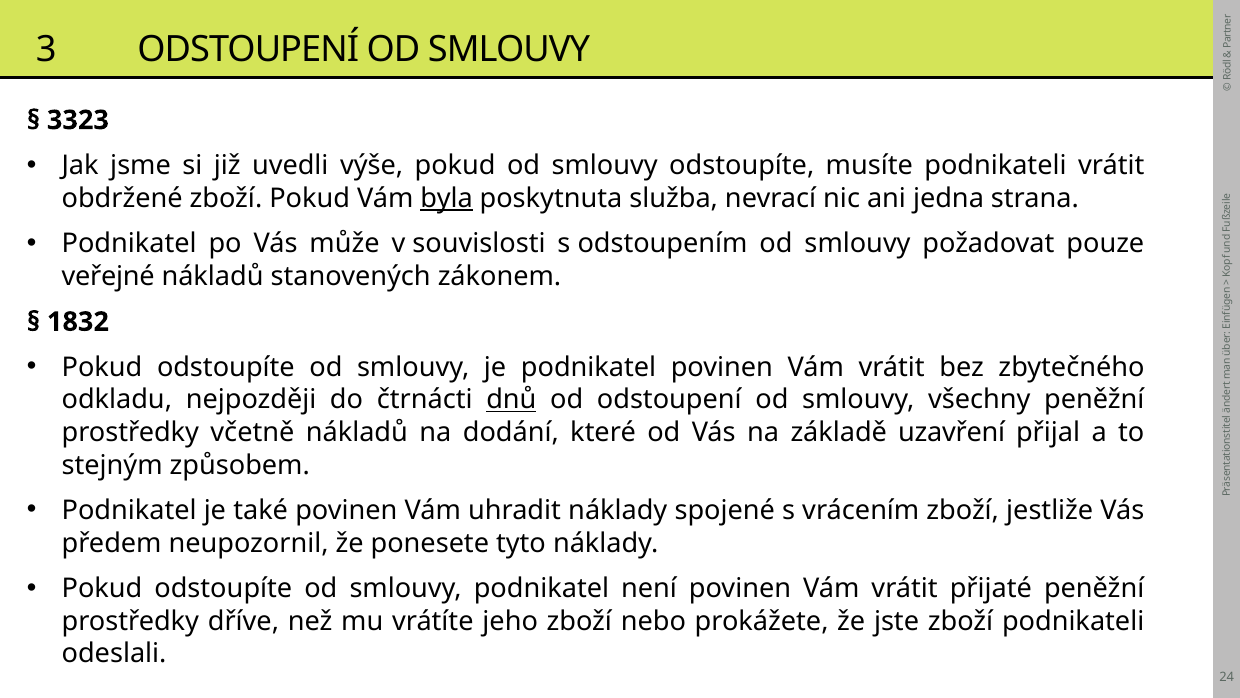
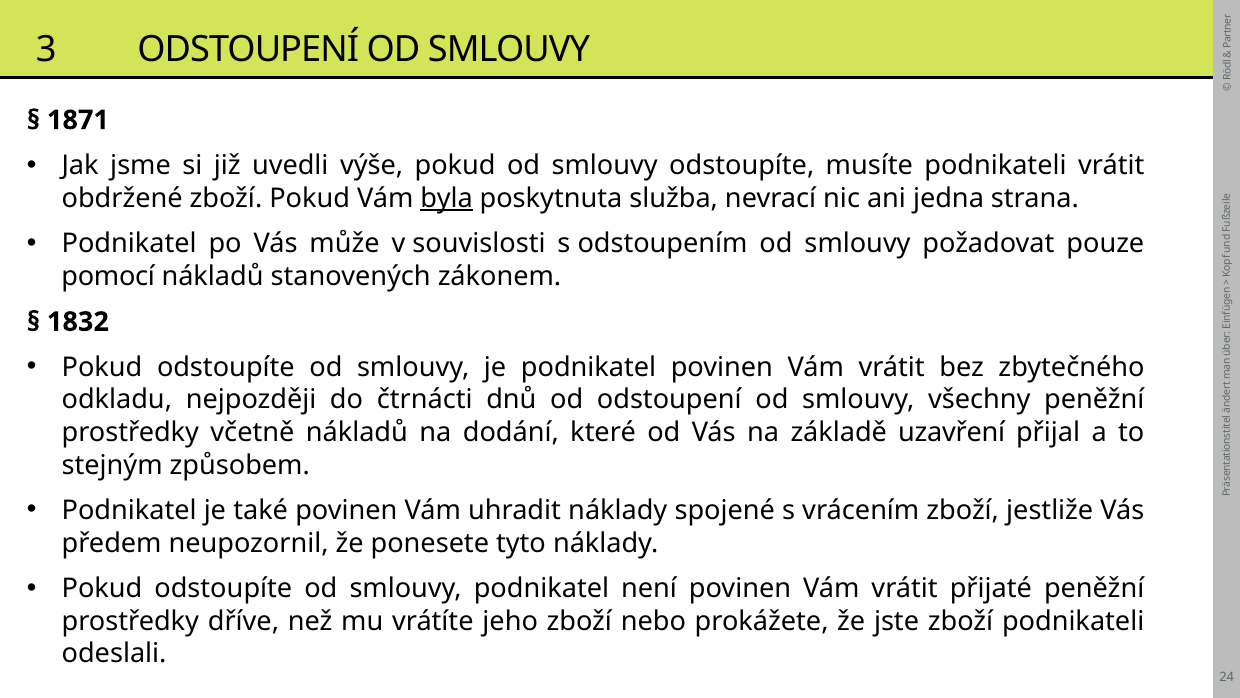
3323: 3323 -> 1871
veřejné: veřejné -> pomocí
dnů underline: present -> none
